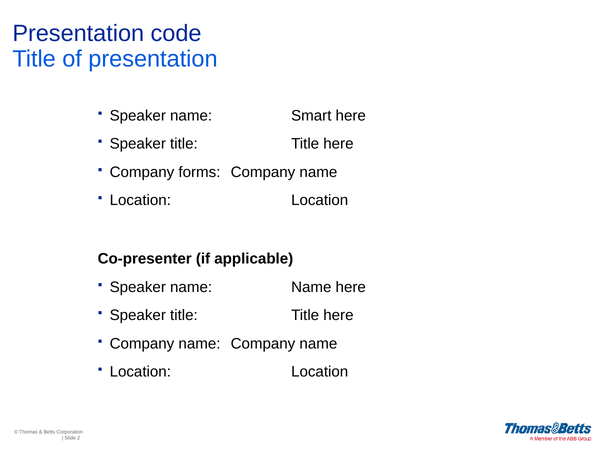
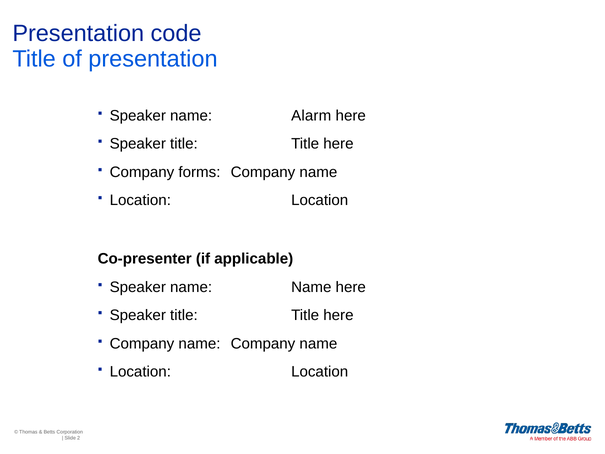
Smart: Smart -> Alarm
